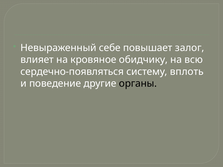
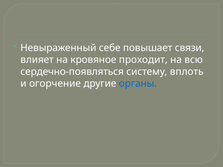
залог: залог -> связи
обидчику: обидчику -> проходит
поведение: поведение -> огорчение
органы colour: black -> blue
